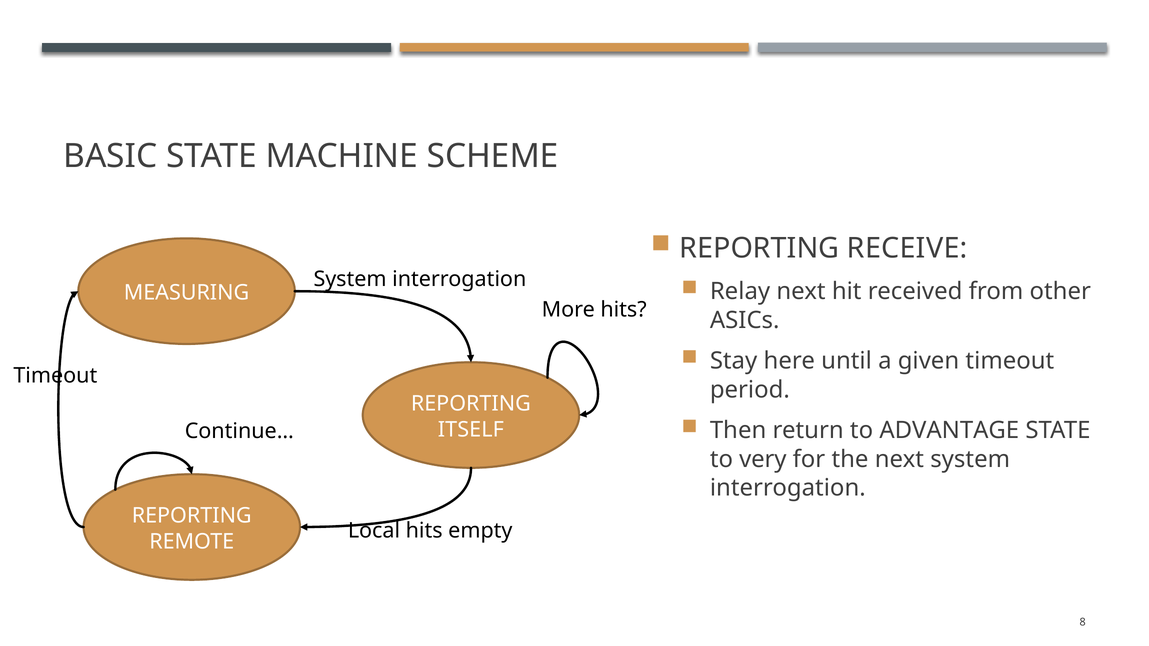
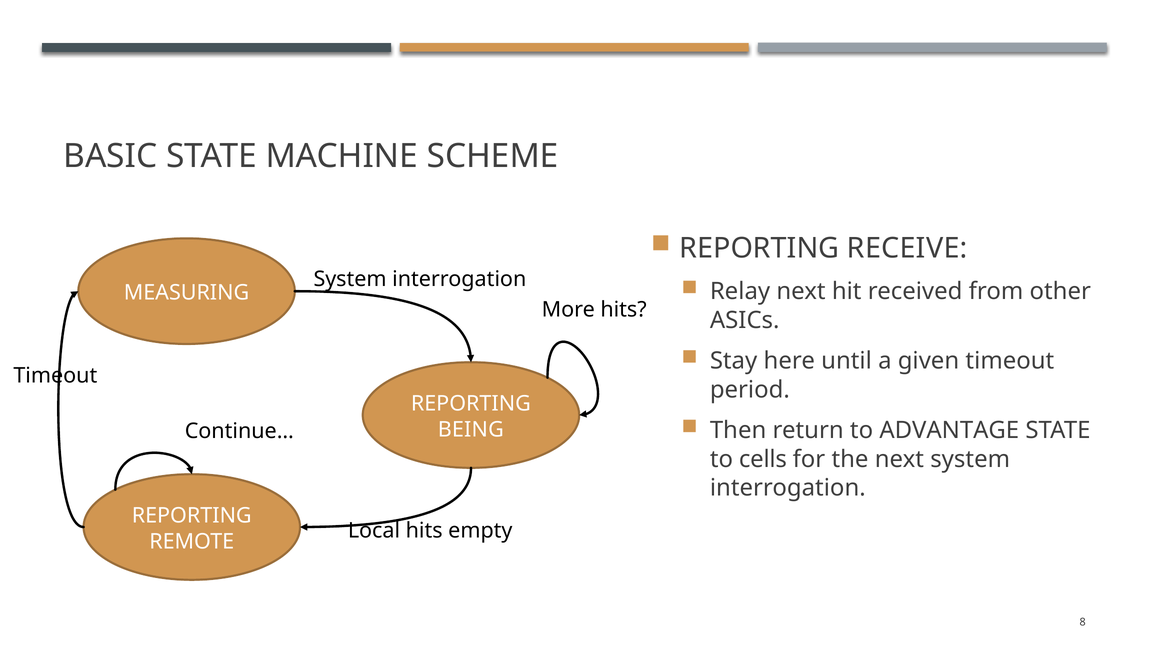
ITSELF: ITSELF -> BEING
very: very -> cells
